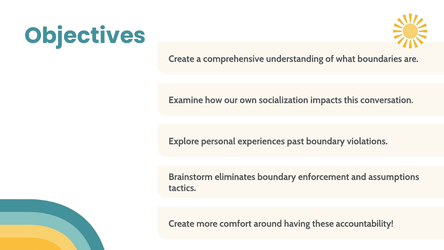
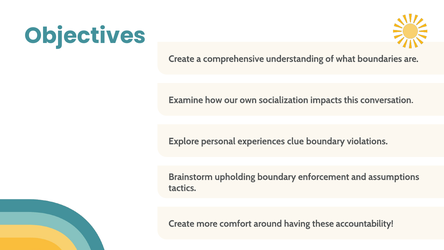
past: past -> clue
eliminates: eliminates -> upholding
